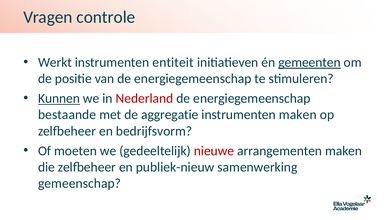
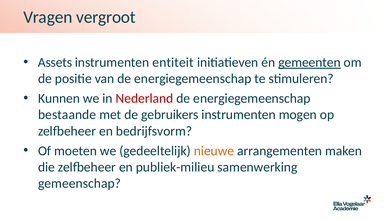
controle: controle -> vergroot
Werkt: Werkt -> Assets
Kunnen underline: present -> none
aggregatie: aggregatie -> gebruikers
instrumenten maken: maken -> mogen
nieuwe colour: red -> orange
publiek-nieuw: publiek-nieuw -> publiek-milieu
